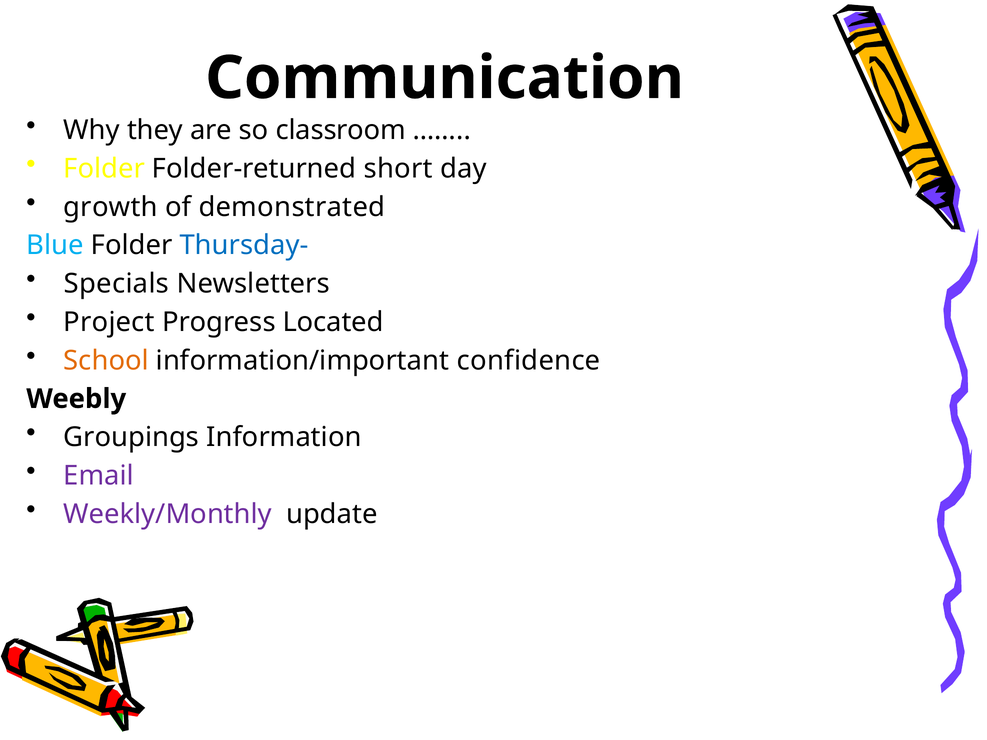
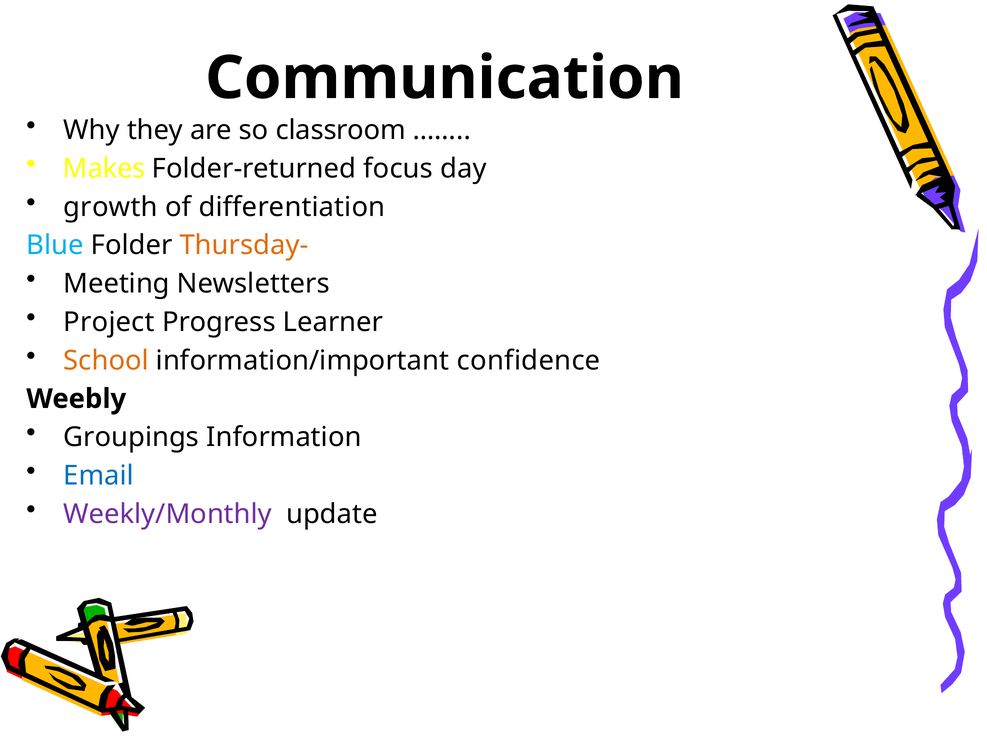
Folder at (104, 169): Folder -> Makes
short: short -> focus
demonstrated: demonstrated -> differentiation
Thursday- colour: blue -> orange
Specials: Specials -> Meeting
Located: Located -> Learner
Email colour: purple -> blue
